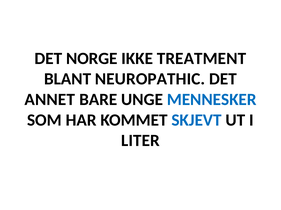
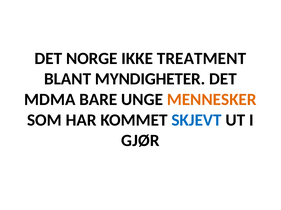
NEUROPATHIC: NEUROPATHIC -> MYNDIGHETER
ANNET: ANNET -> MDMA
MENNESKER colour: blue -> orange
LITER: LITER -> GJØR
